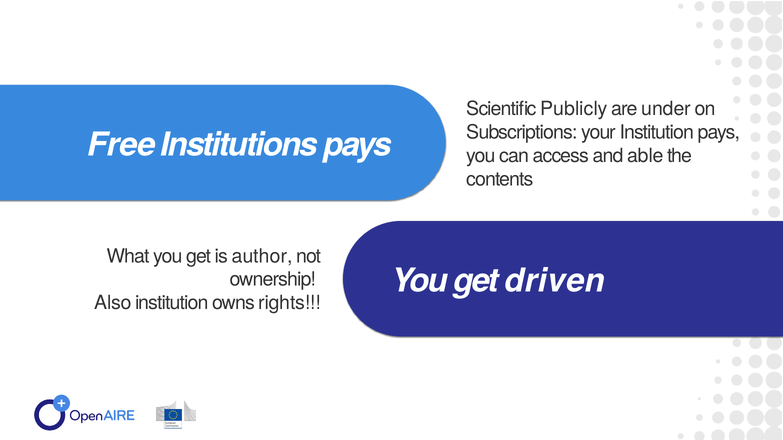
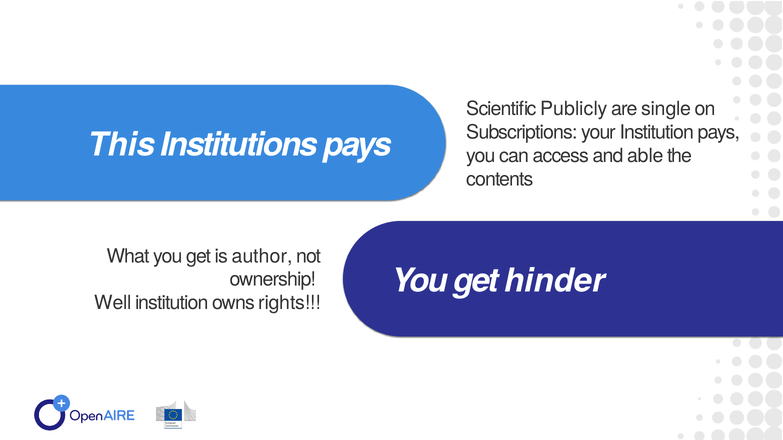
under: under -> single
Free: Free -> This
driven: driven -> hinder
Also: Also -> Well
